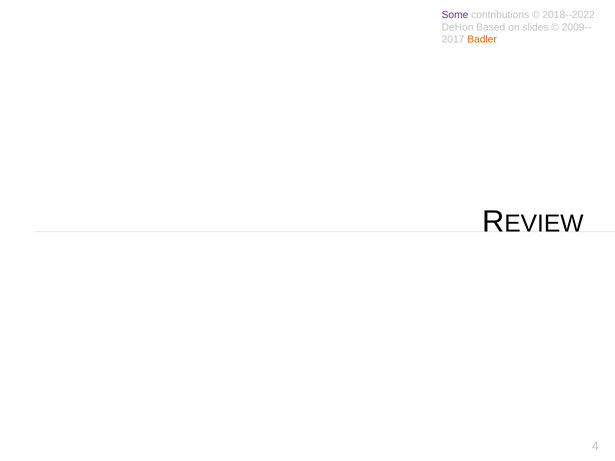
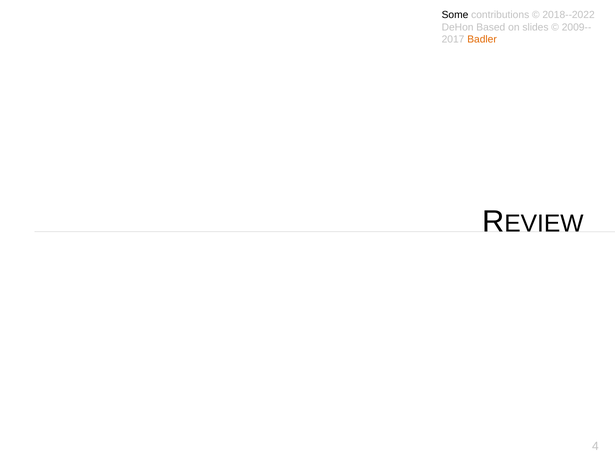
Some colour: purple -> black
